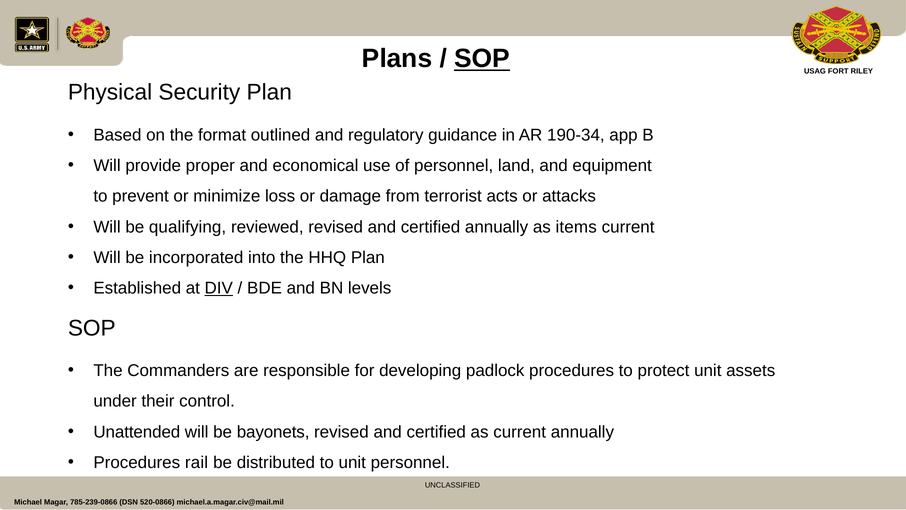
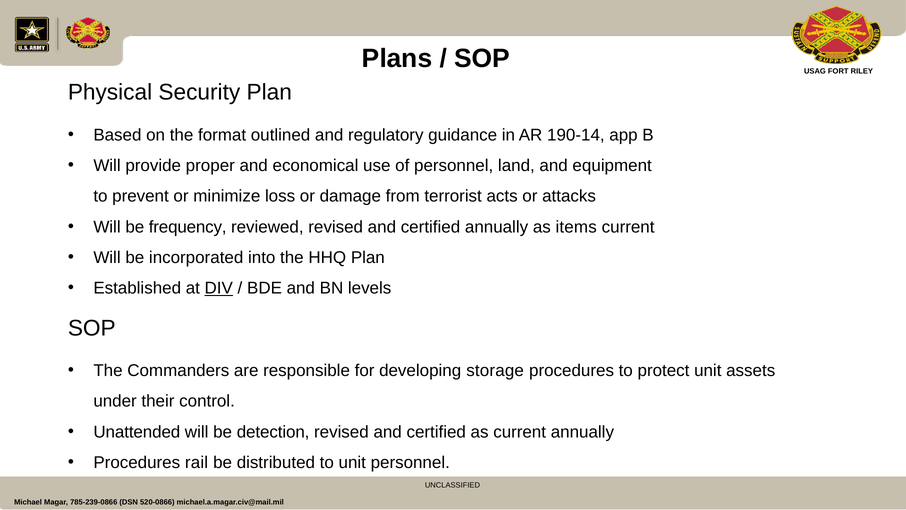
SOP at (482, 59) underline: present -> none
190-34: 190-34 -> 190-14
qualifying: qualifying -> frequency
padlock: padlock -> storage
bayonets: bayonets -> detection
